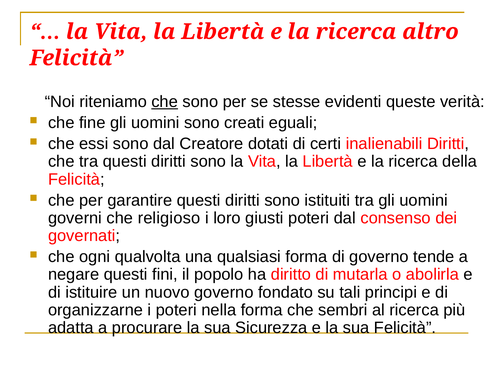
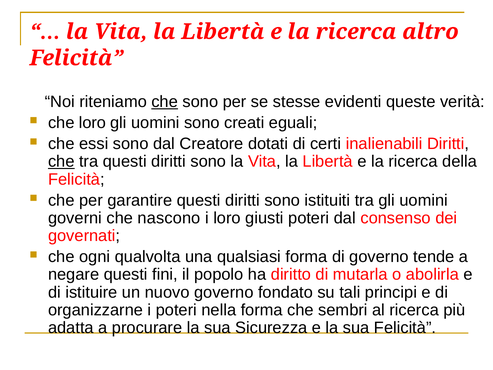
che fine: fine -> loro
che at (61, 161) underline: none -> present
religioso: religioso -> nascono
